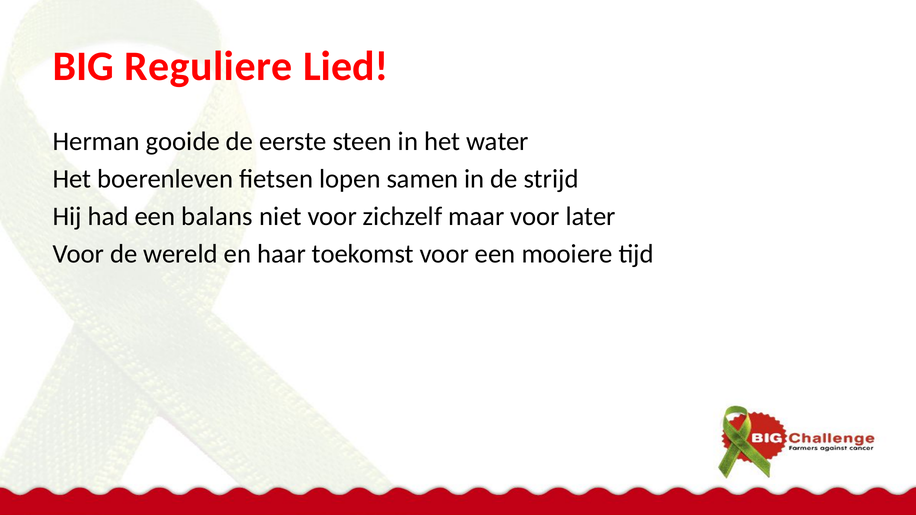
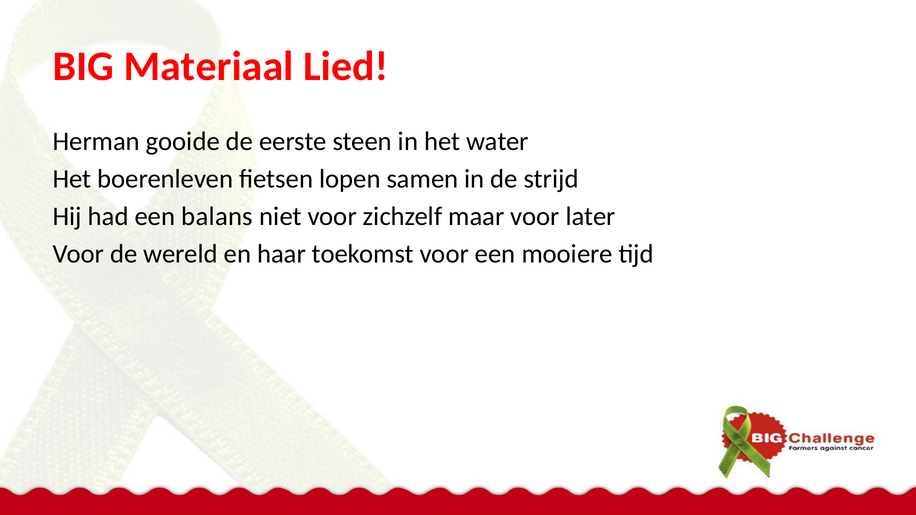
Reguliere: Reguliere -> Materiaal
